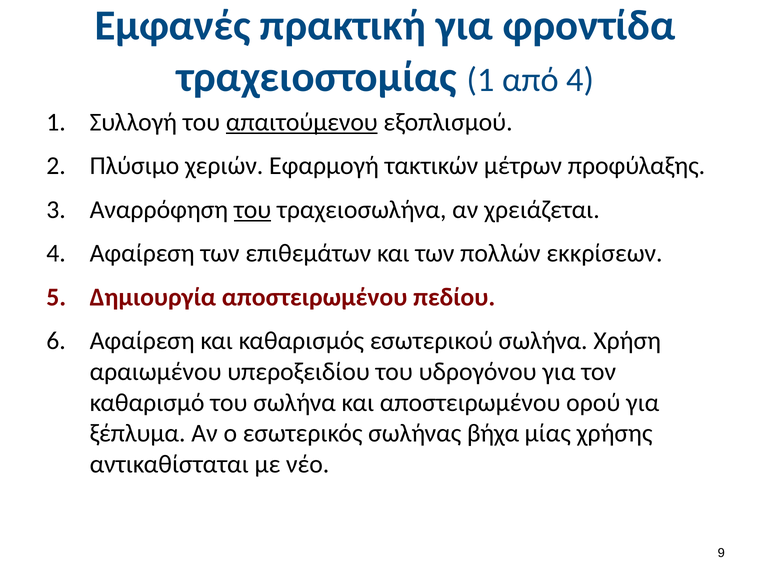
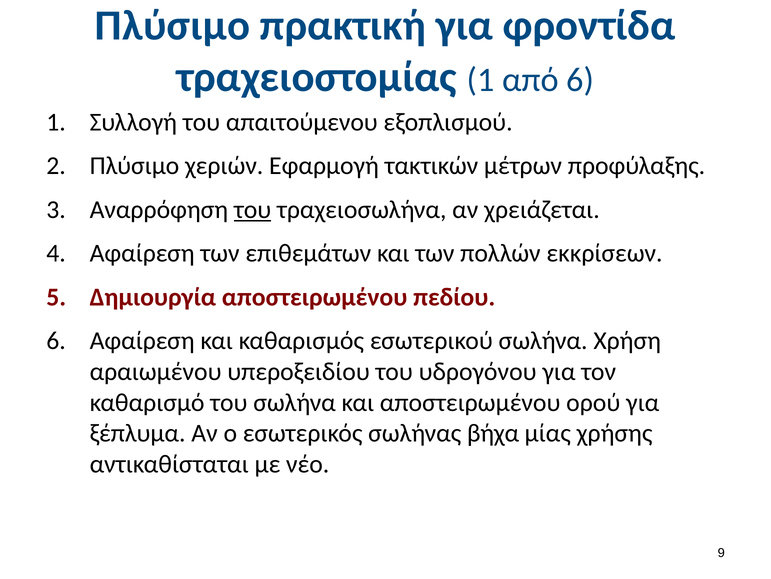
Εμφανές at (173, 25): Εμφανές -> Πλύσιμο
από 4: 4 -> 6
απαιτούμενου underline: present -> none
